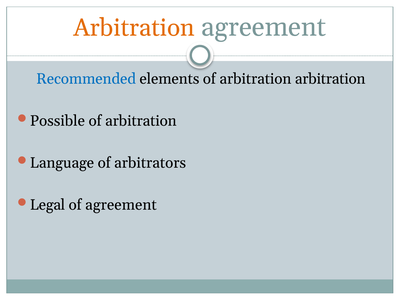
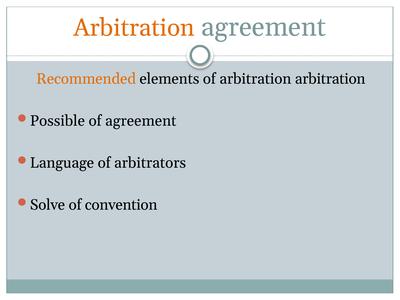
Recommended colour: blue -> orange
arbitration at (141, 121): arbitration -> agreement
Legal: Legal -> Solve
of agreement: agreement -> convention
